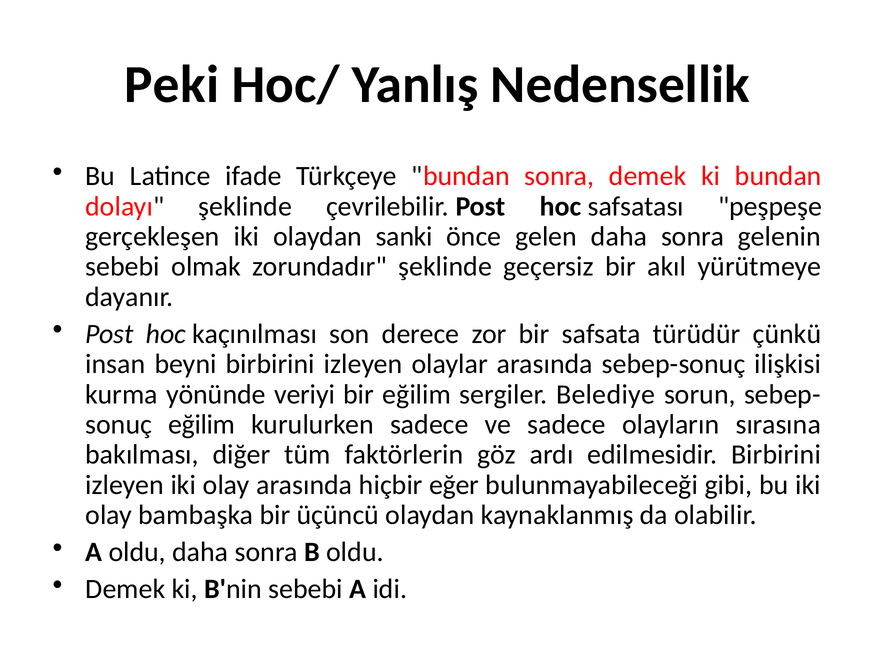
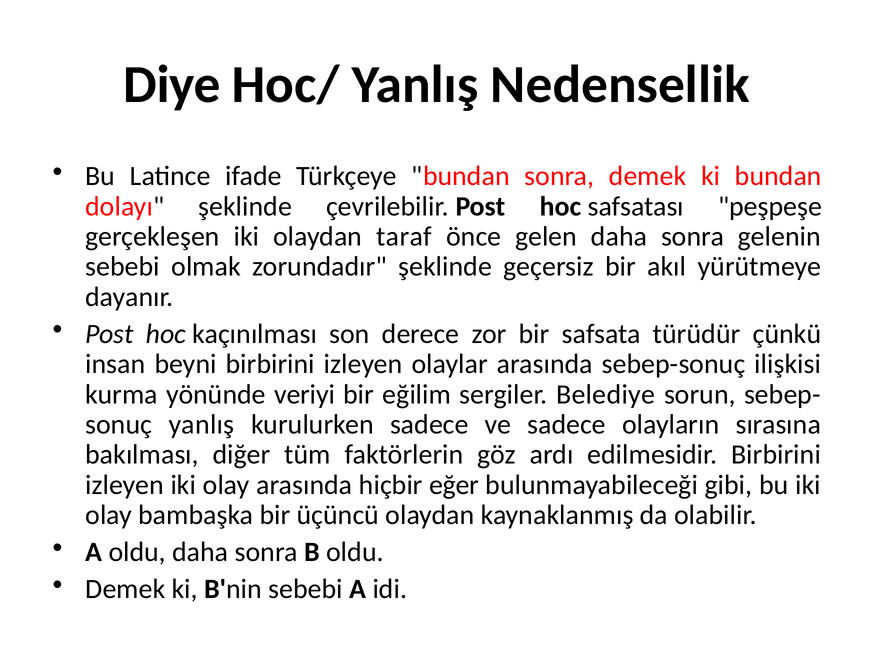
Peki: Peki -> Diye
sanki: sanki -> taraf
eğilim at (202, 425): eğilim -> yanlış
